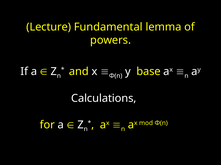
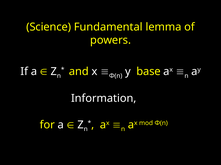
Lecture: Lecture -> Science
Calculations: Calculations -> Information
